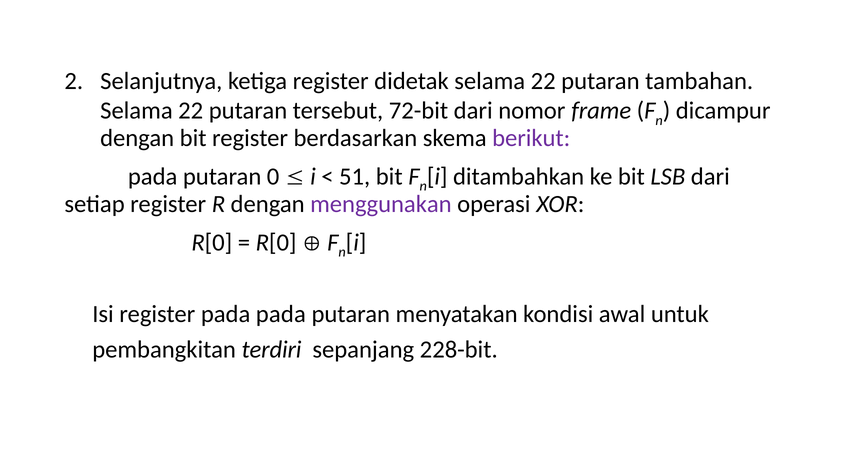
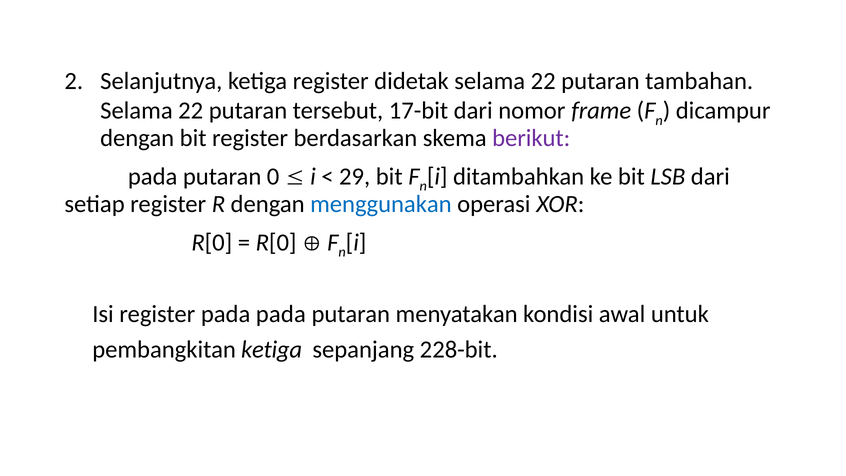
72-bit: 72-bit -> 17-bit
51: 51 -> 29
menggunakan colour: purple -> blue
pembangkitan terdiri: terdiri -> ketiga
